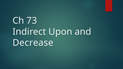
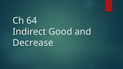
73: 73 -> 64
Upon: Upon -> Good
